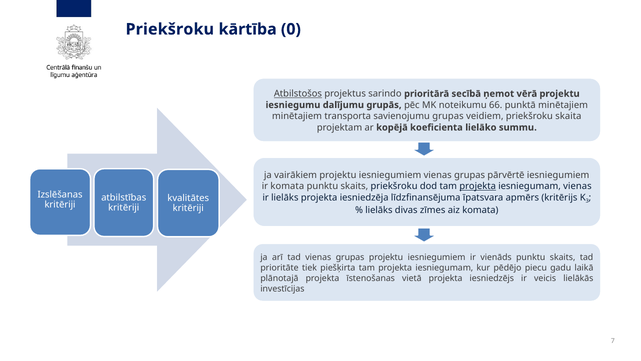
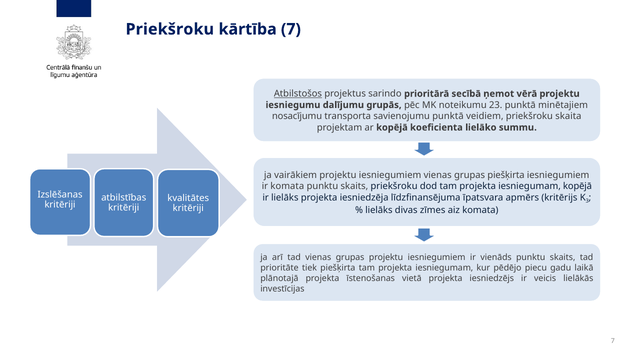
kārtība 0: 0 -> 7
66: 66 -> 23
minētajiem at (297, 116): minētajiem -> nosacījumu
savienojumu grupas: grupas -> punktā
grupas pārvērtē: pārvērtē -> piešķirta
projekta at (478, 186) underline: present -> none
iesniegumam vienas: vienas -> kopējā
